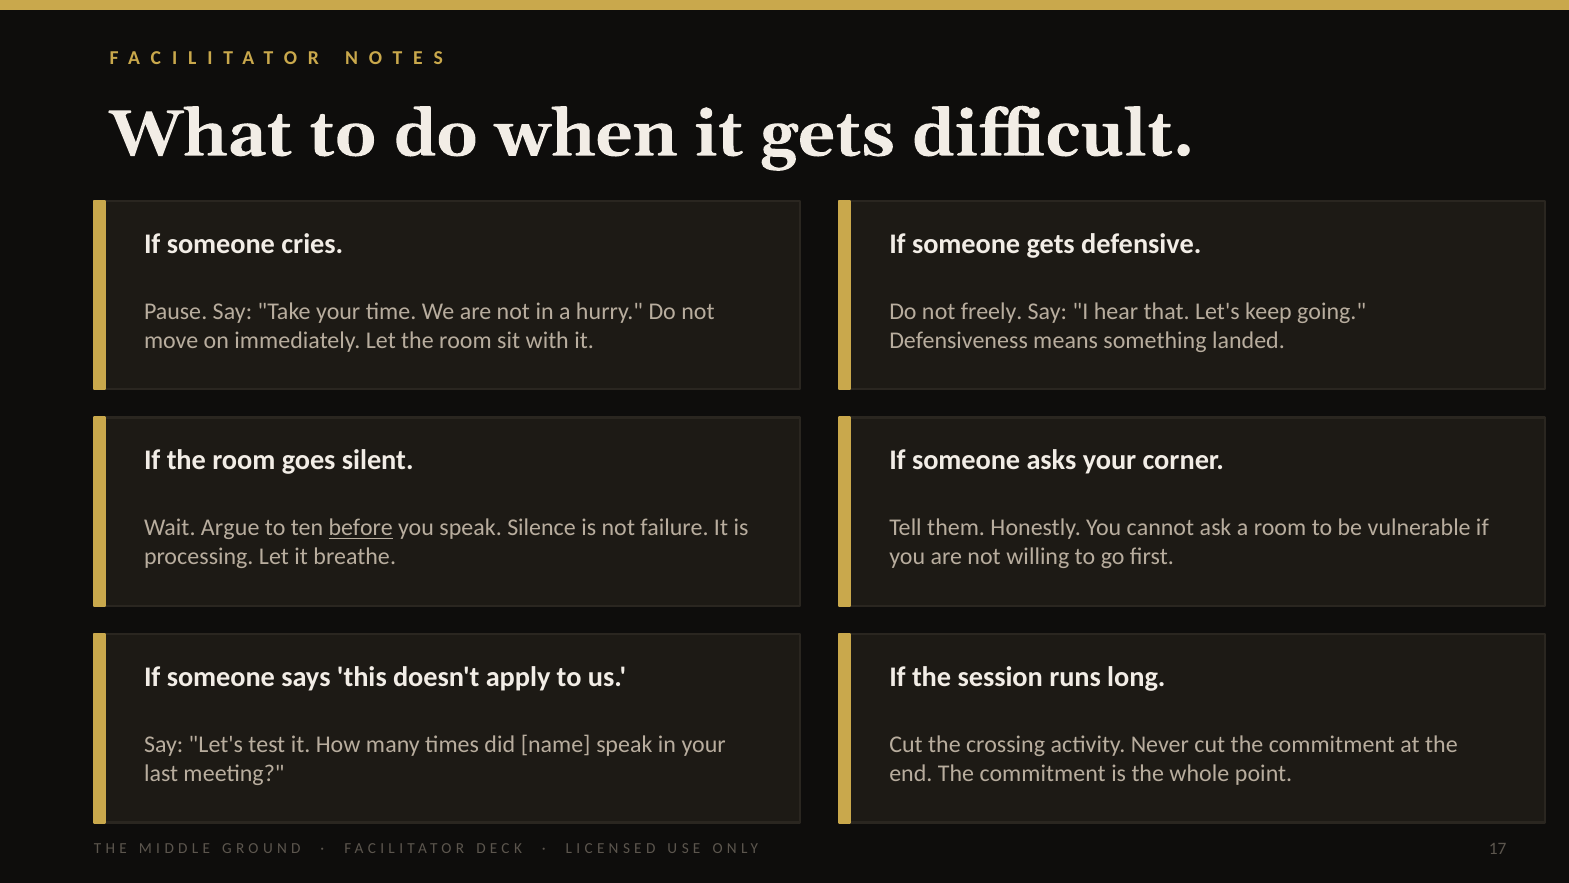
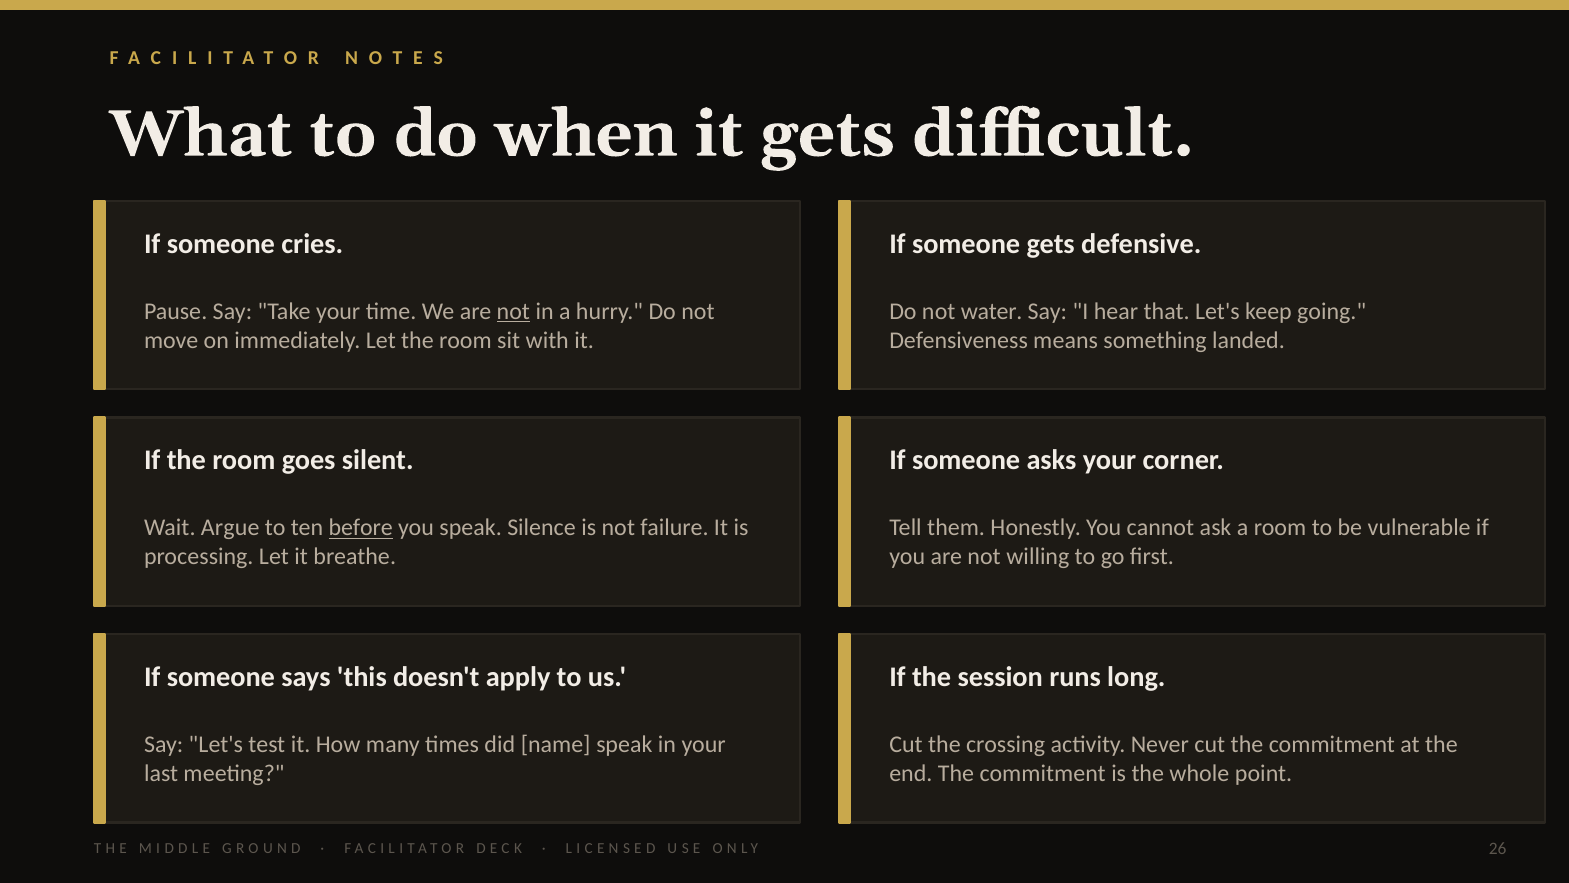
not at (513, 311) underline: none -> present
freely: freely -> water
17: 17 -> 26
